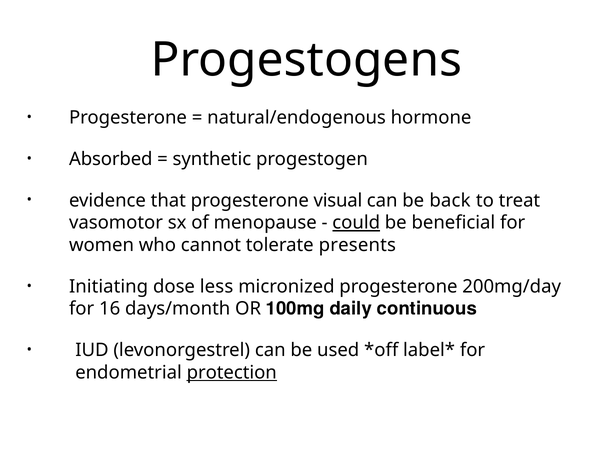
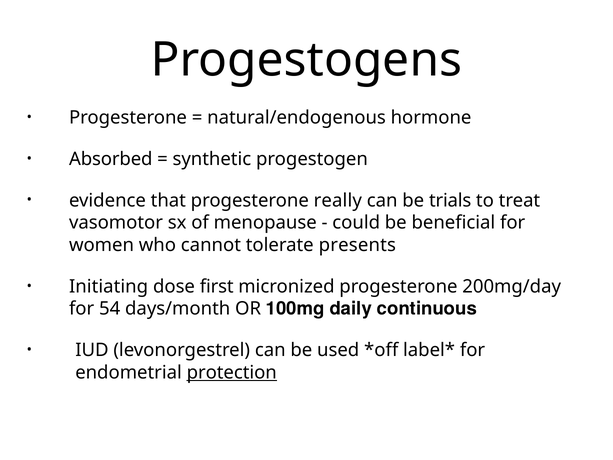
visual: visual -> really
back: back -> trials
could underline: present -> none
less: less -> first
16: 16 -> 54
